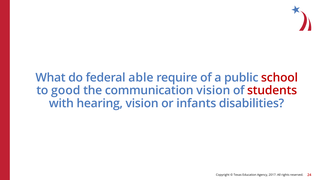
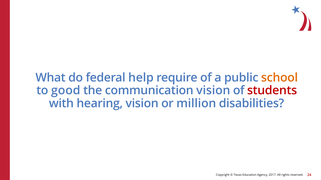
able: able -> help
school colour: red -> orange
infants: infants -> million
